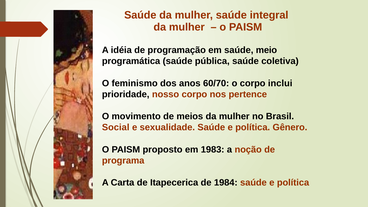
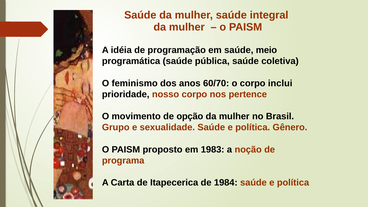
meios: meios -> opção
Social: Social -> Grupo
